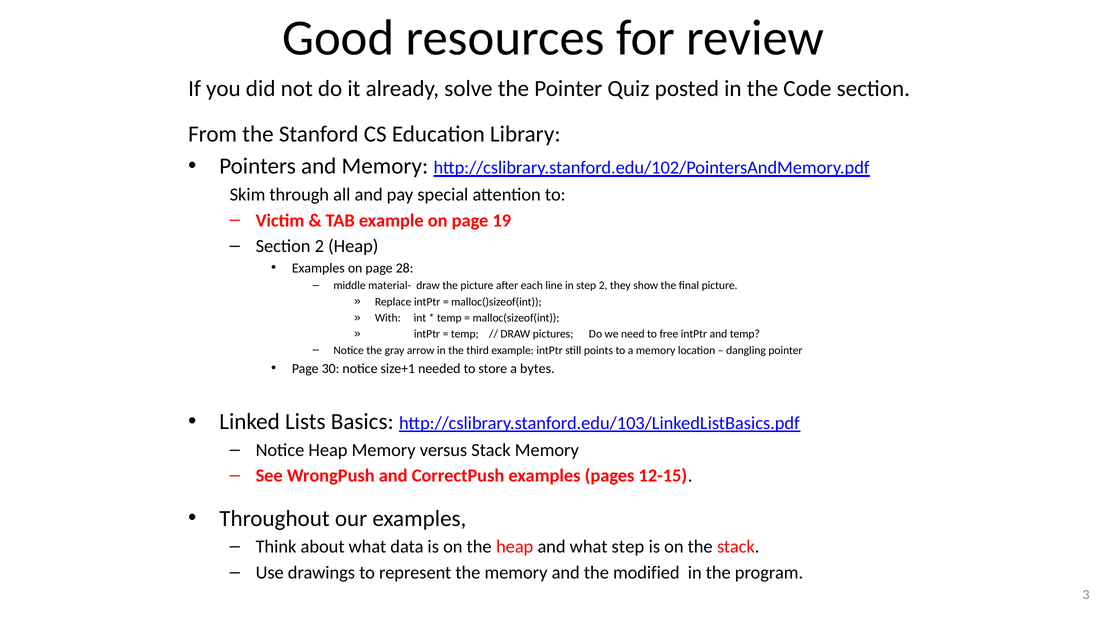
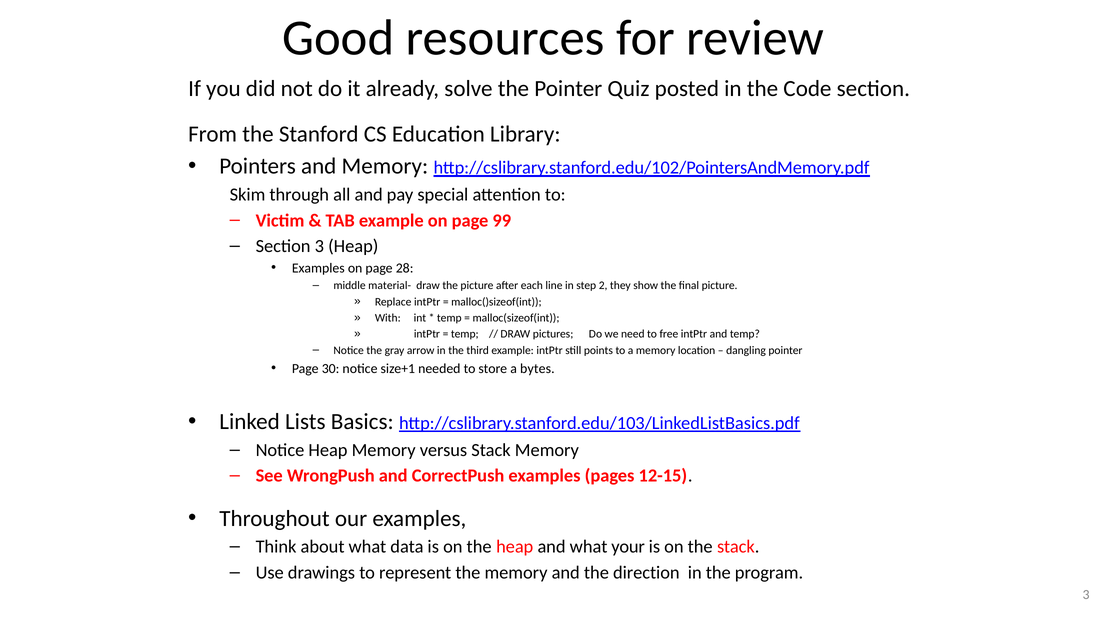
19: 19 -> 99
Section 2: 2 -> 3
what step: step -> your
modified: modified -> direction
